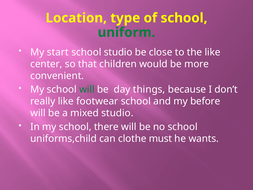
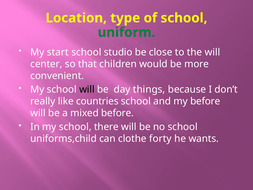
the like: like -> will
will at (87, 89) colour: green -> black
footwear: footwear -> countries
mixed studio: studio -> before
must: must -> forty
